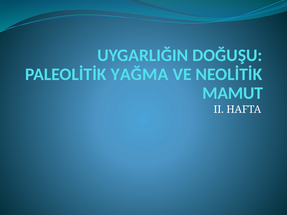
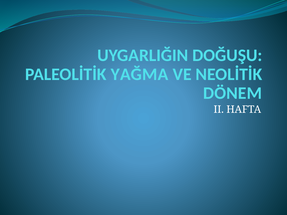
MAMUT: MAMUT -> DÖNEM
